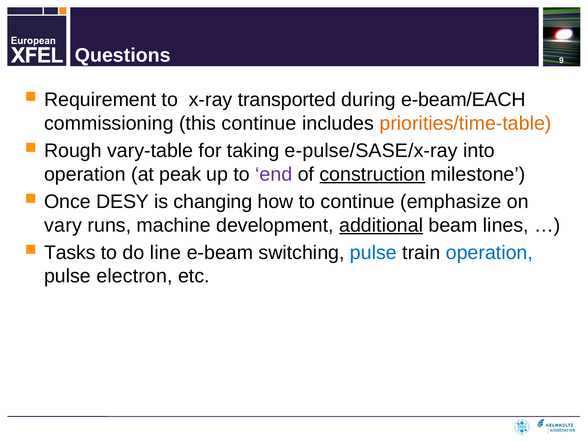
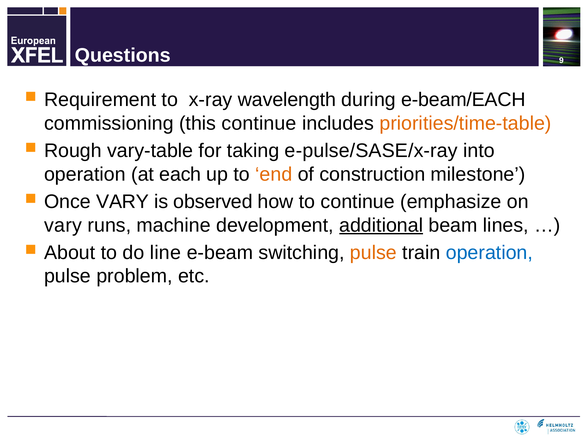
transported: transported -> wavelength
peak: peak -> each
end colour: purple -> orange
construction underline: present -> none
Once DESY: DESY -> VARY
changing: changing -> observed
Tasks: Tasks -> About
pulse at (373, 253) colour: blue -> orange
electron: electron -> problem
